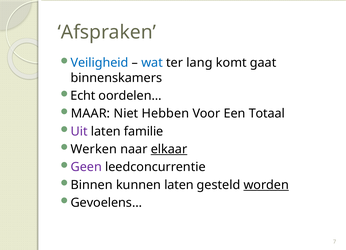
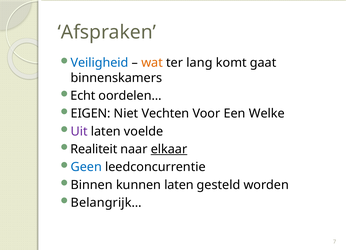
wat colour: blue -> orange
MAAR: MAAR -> EIGEN
Hebben: Hebben -> Vechten
Totaal: Totaal -> Welke
familie: familie -> voelde
Werken: Werken -> Realiteit
Geen colour: purple -> blue
worden underline: present -> none
Gevoelens…: Gevoelens… -> Belangrijk…
